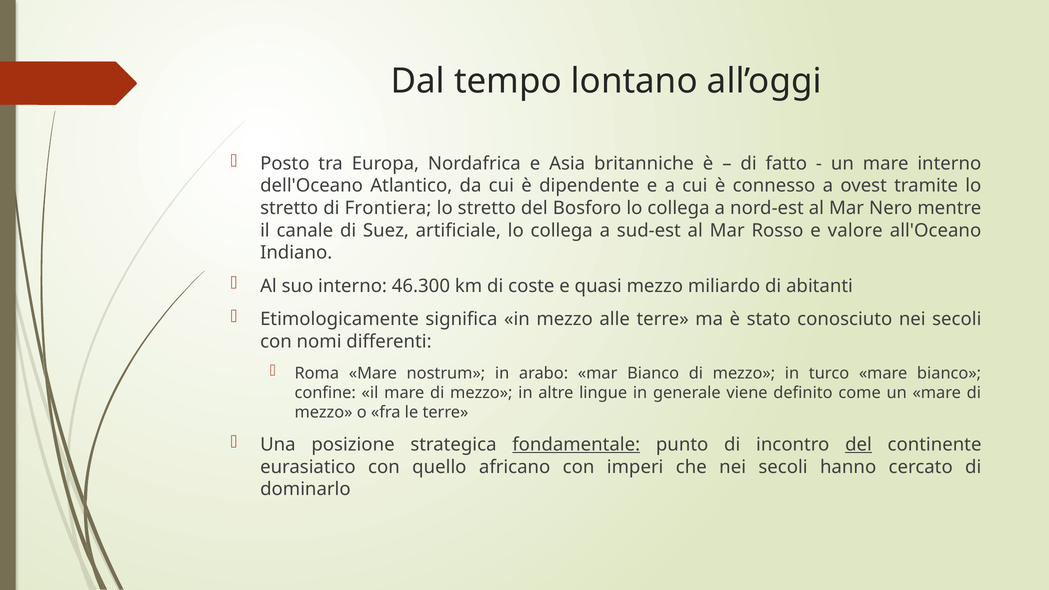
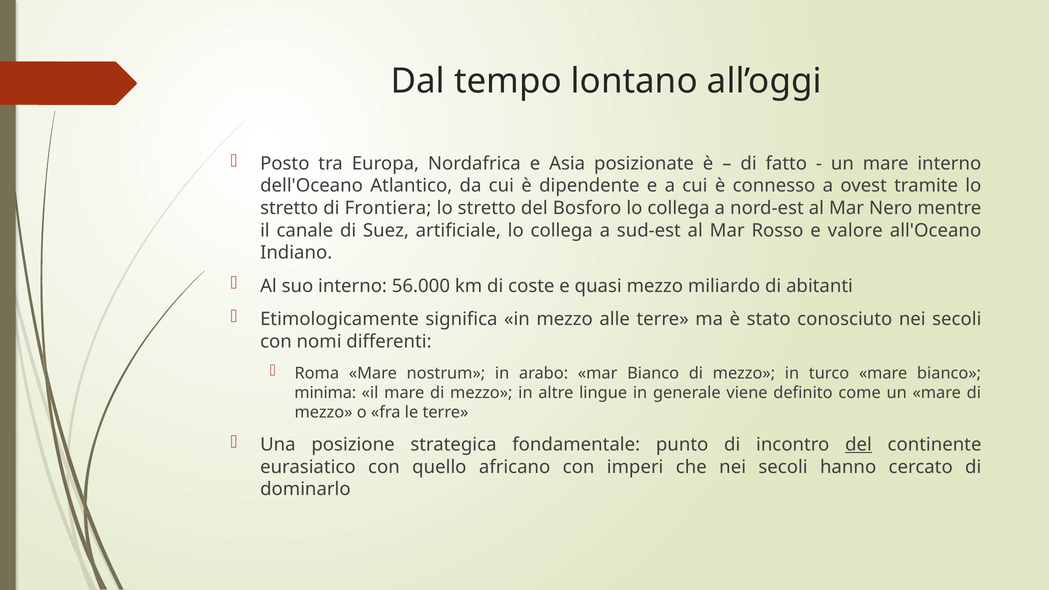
britanniche: britanniche -> posizionate
46.300: 46.300 -> 56.000
confine: confine -> minima
fondamentale underline: present -> none
